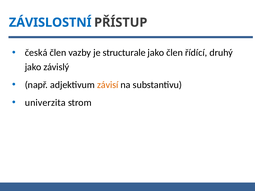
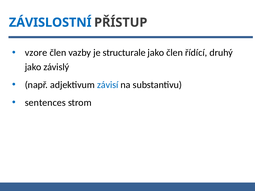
česká: česká -> vzore
závisí colour: orange -> blue
univerzita: univerzita -> sentences
